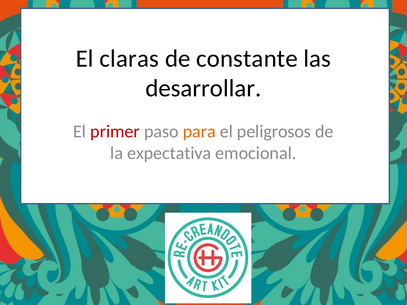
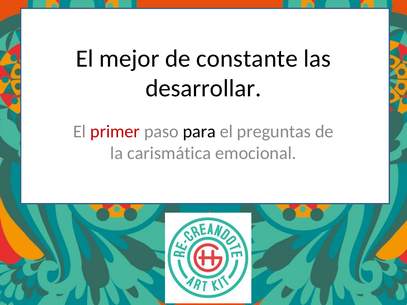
claras: claras -> mejor
para colour: orange -> black
peligrosos: peligrosos -> preguntas
expectativa: expectativa -> carismática
